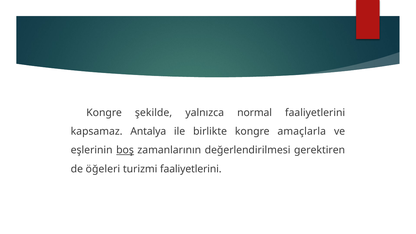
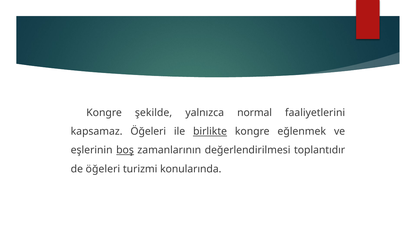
kapsamaz Antalya: Antalya -> Öğeleri
birlikte underline: none -> present
amaçlarla: amaçlarla -> eğlenmek
gerektiren: gerektiren -> toplantıdır
turizmi faaliyetlerini: faaliyetlerini -> konularında
